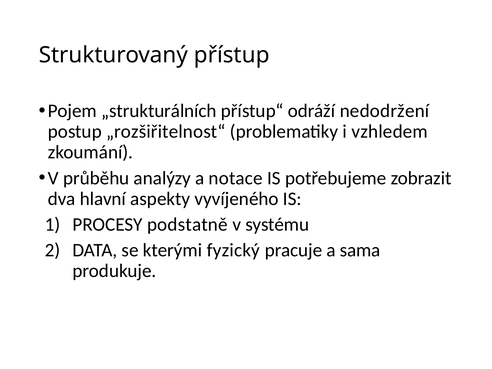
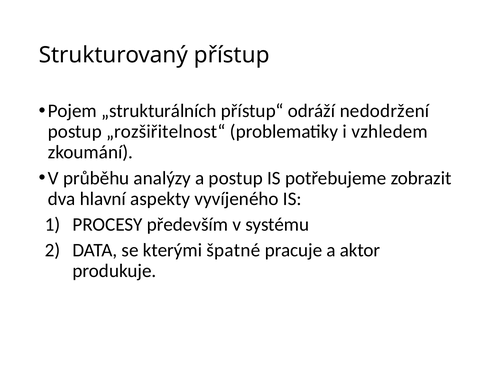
a notace: notace -> postup
podstatně: podstatně -> především
fyzický: fyzický -> špatné
sama: sama -> aktor
